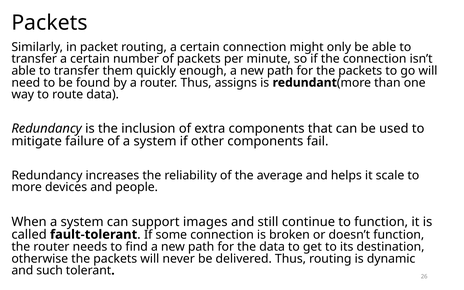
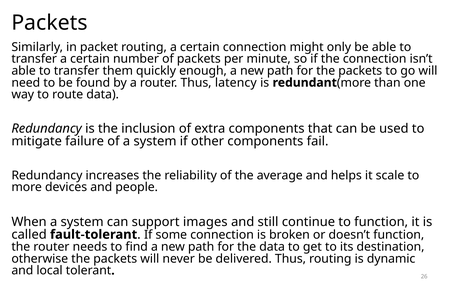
assigns: assigns -> latency
such: such -> local
